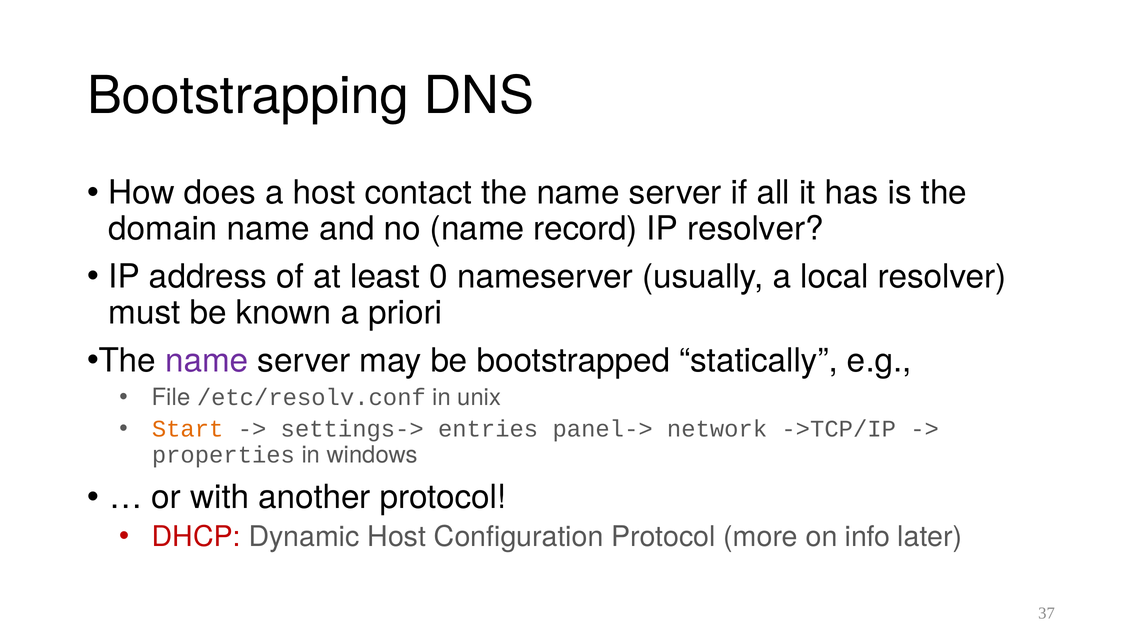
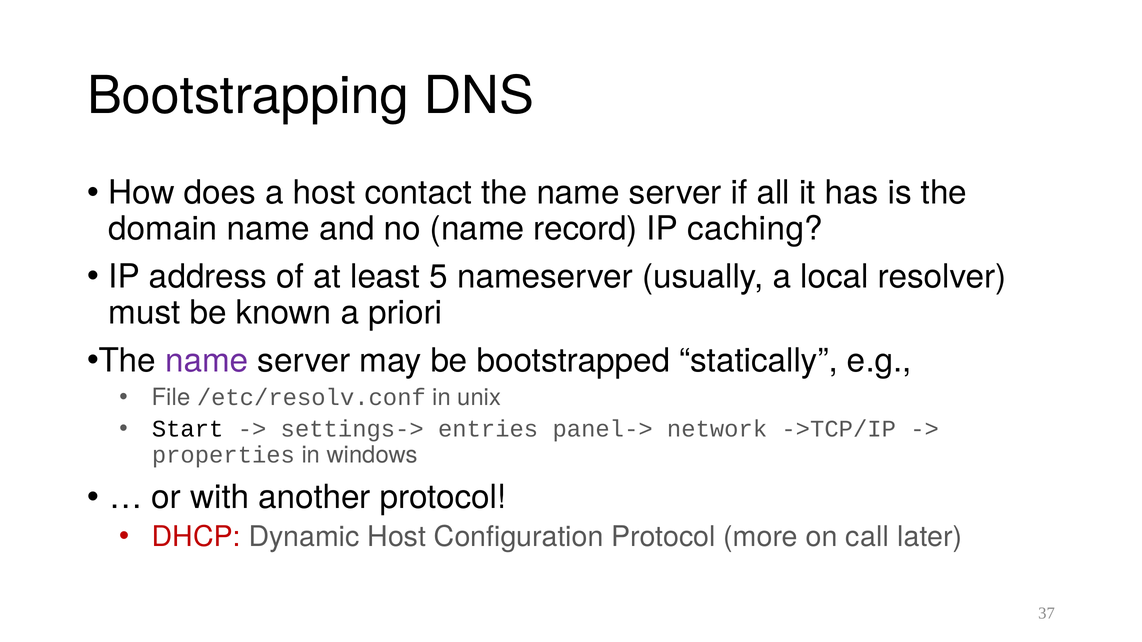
IP resolver: resolver -> caching
0: 0 -> 5
Start colour: orange -> black
info: info -> call
